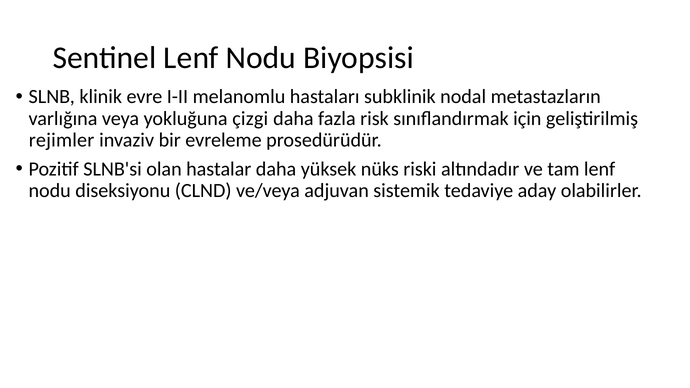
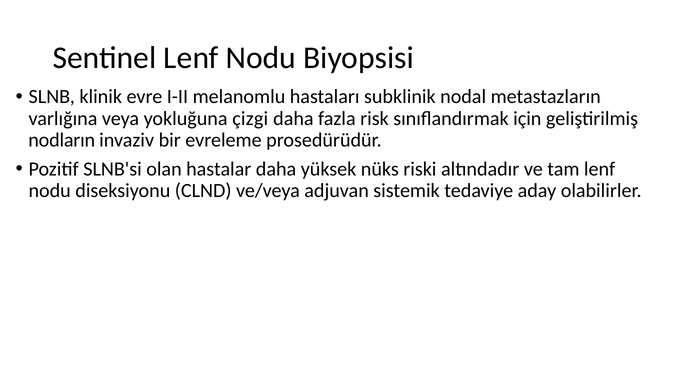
rejimler: rejimler -> nodların
